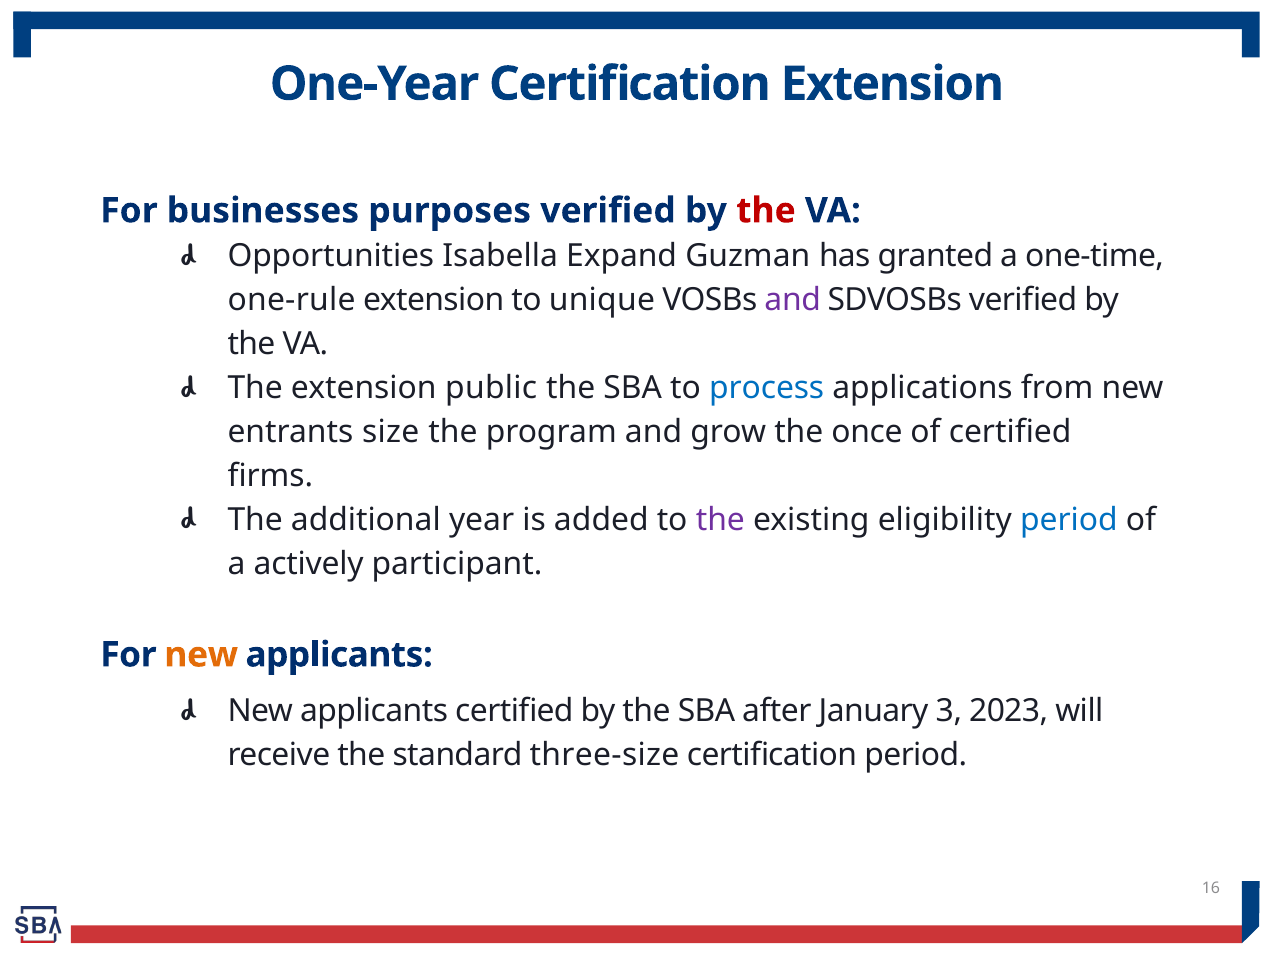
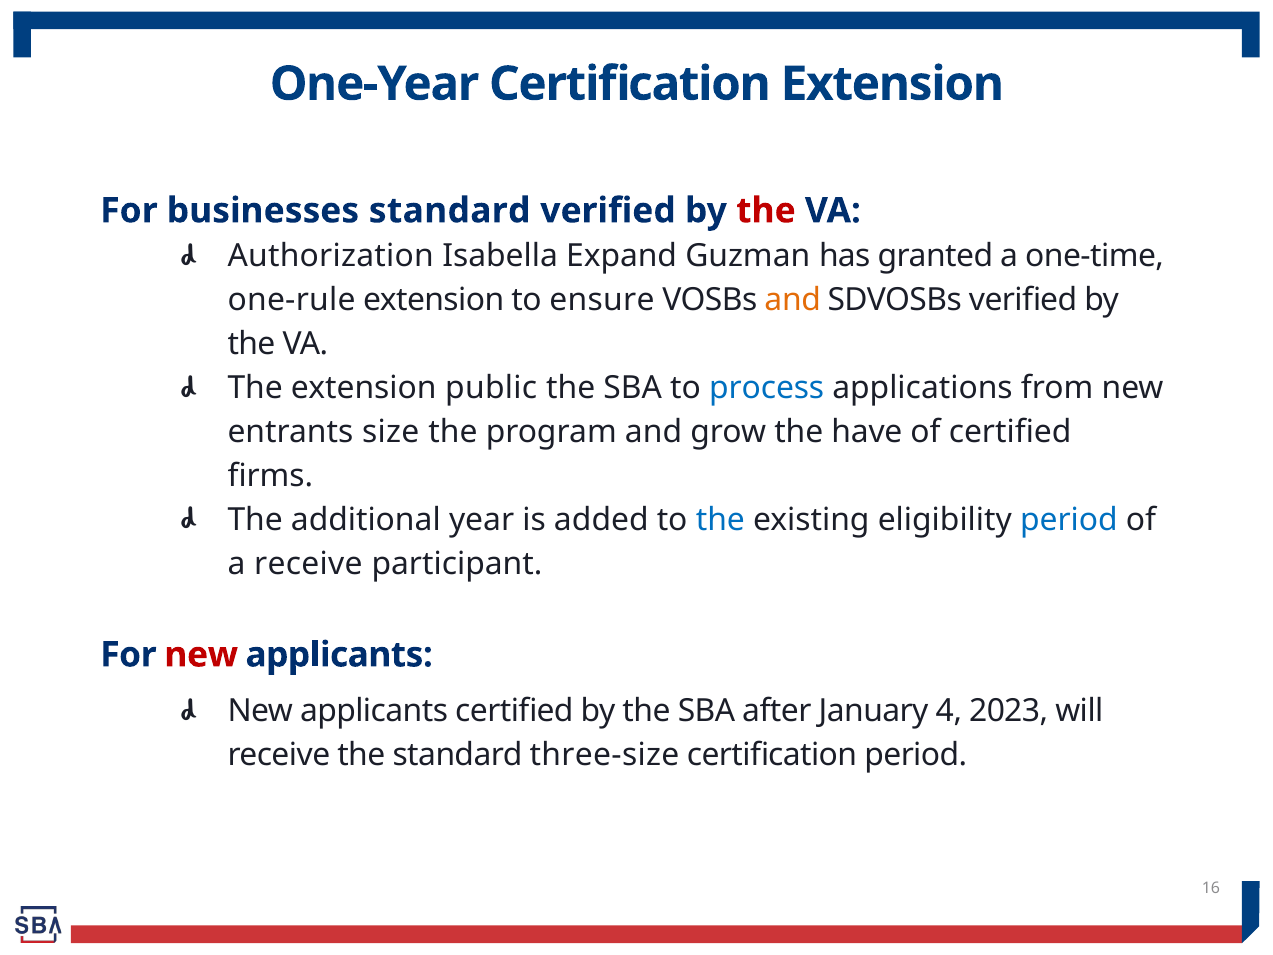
businesses purposes: purposes -> standard
Opportunities: Opportunities -> Authorization
unique: unique -> ensure
and at (793, 300) colour: purple -> orange
once: once -> have
the at (720, 520) colour: purple -> blue
a actively: actively -> receive
new at (201, 655) colour: orange -> red
3: 3 -> 4
